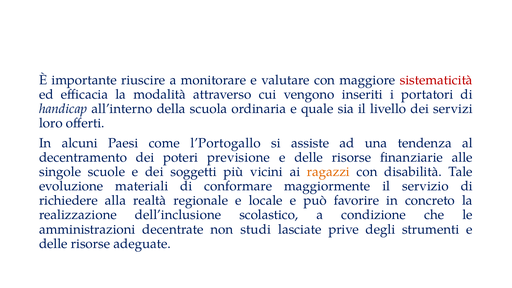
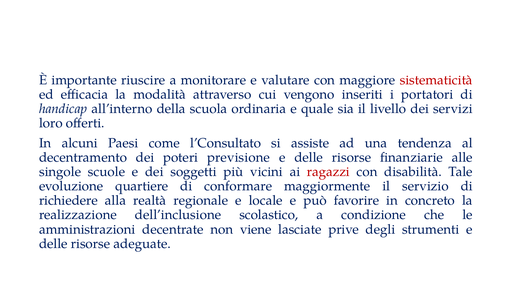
l’Portogallo: l’Portogallo -> l’Consultato
ragazzi colour: orange -> red
materiali: materiali -> quartiere
studi: studi -> viene
